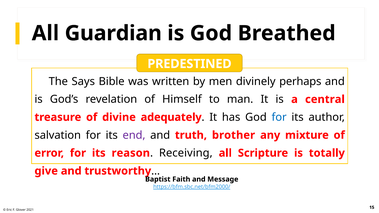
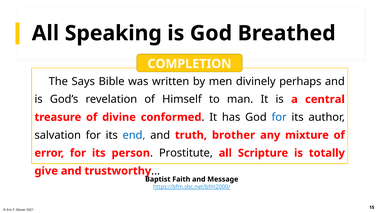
Guardian: Guardian -> Speaking
PREDESTINED: PREDESTINED -> COMPLETION
adequately: adequately -> conformed
end colour: purple -> blue
reason: reason -> person
Receiving: Receiving -> Prostitute
